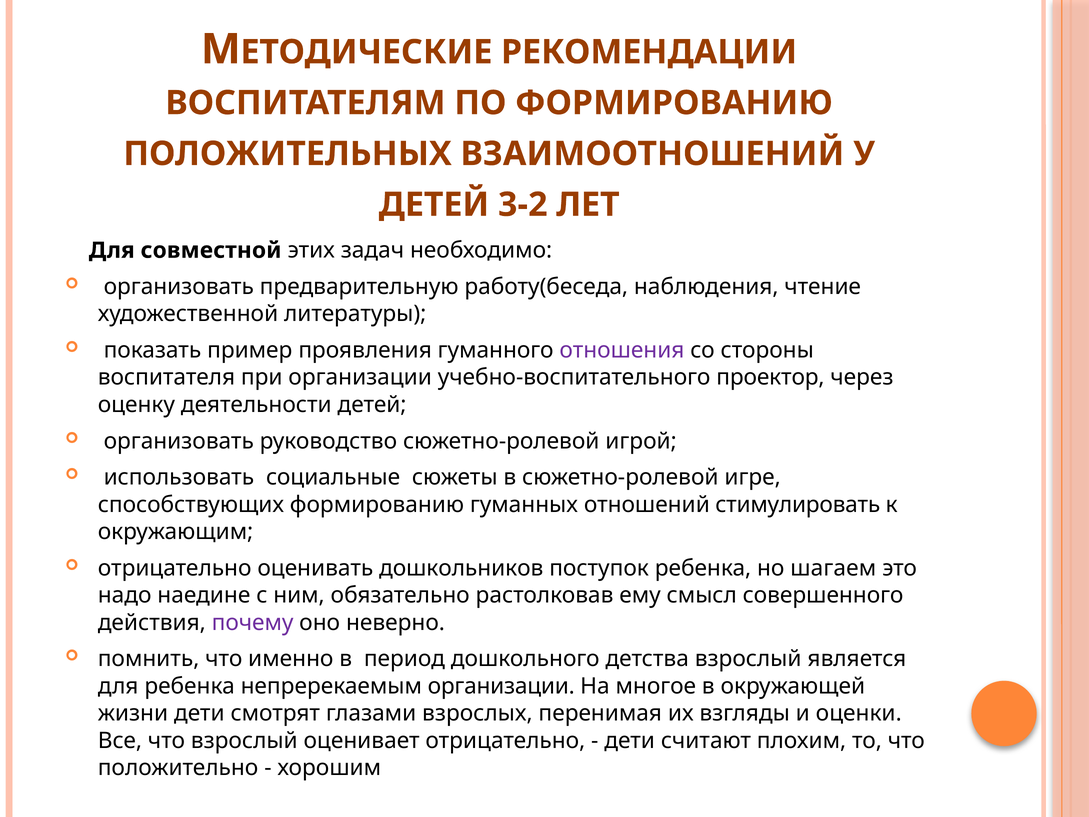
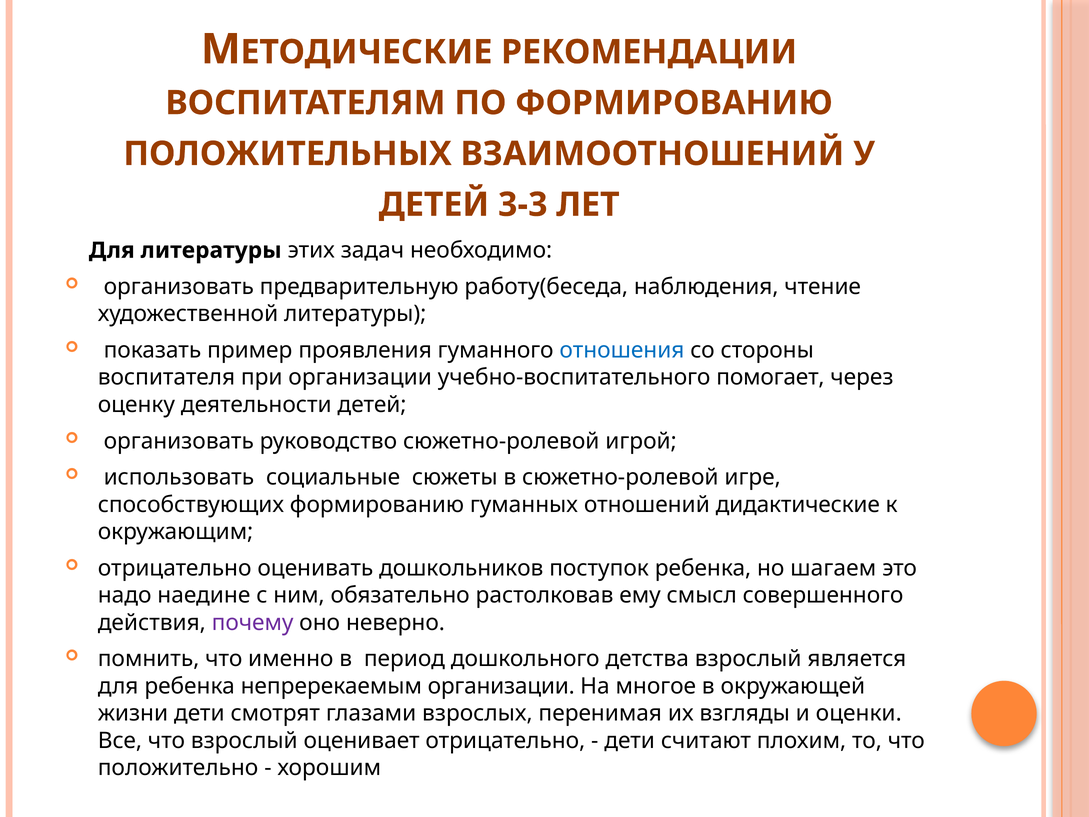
3-2: 3-2 -> 3-3
Для совместной: совместной -> литературы
отношения colour: purple -> blue
проектор: проектор -> помогает
стимулировать: стимулировать -> дидактические
